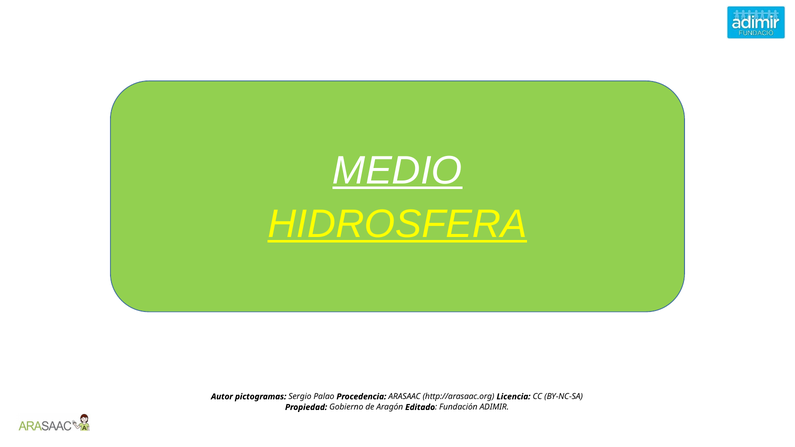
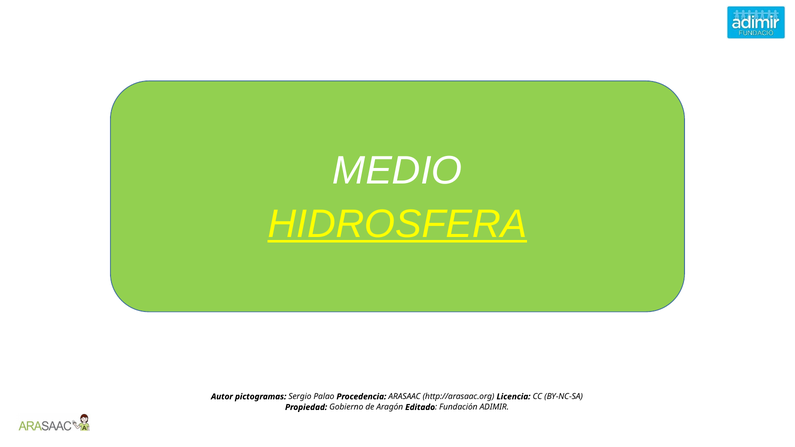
MEDIO underline: present -> none
